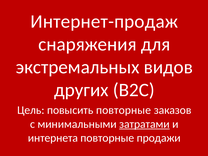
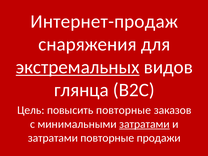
экстремальных underline: none -> present
других: других -> глянца
интернета at (53, 138): интернета -> затратами
